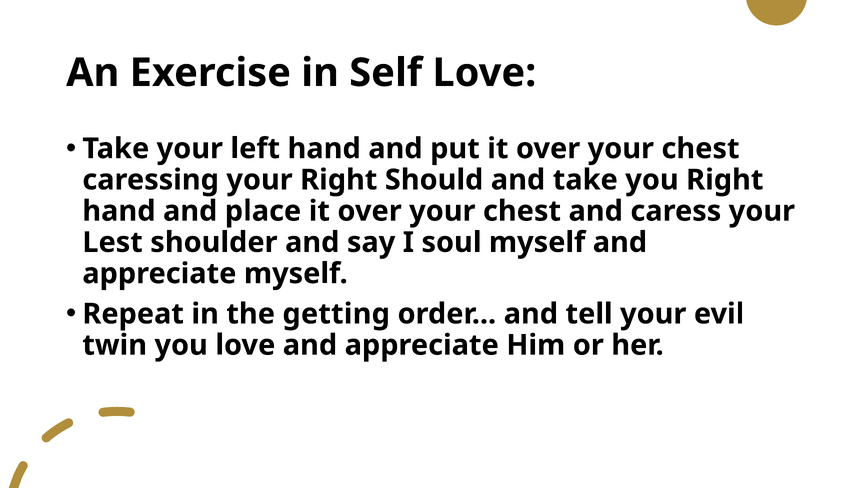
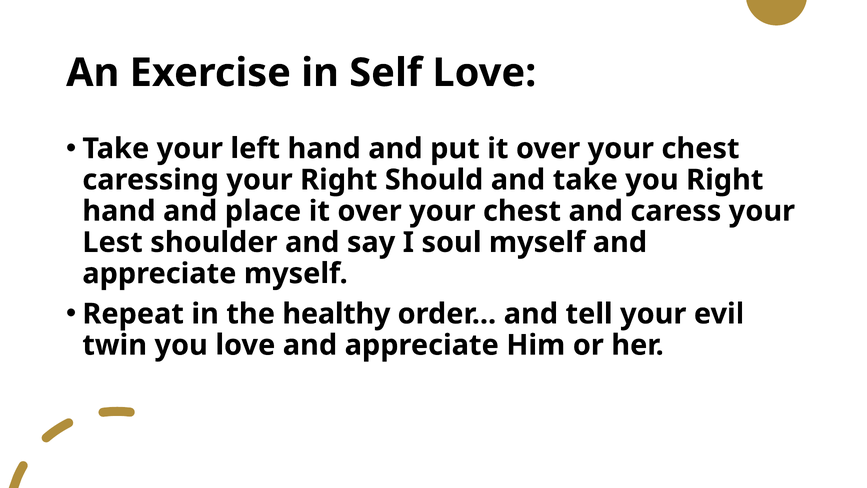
getting: getting -> healthy
